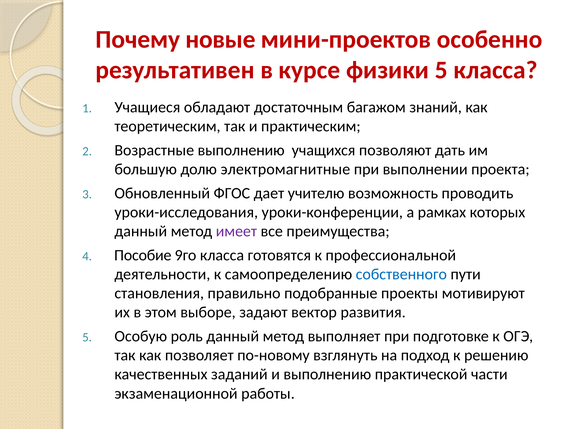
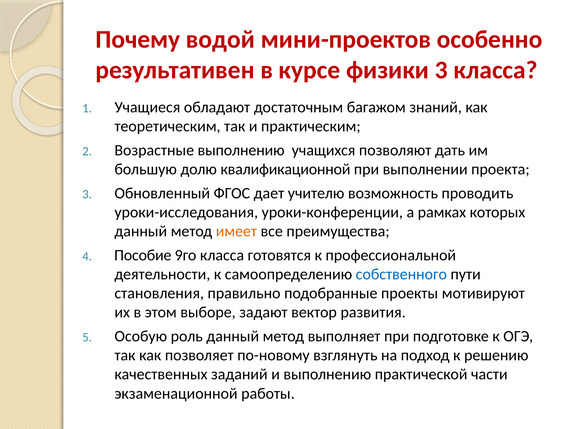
новые: новые -> водой
физики 5: 5 -> 3
электромагнитные: электромагнитные -> квалификационной
имеет colour: purple -> orange
